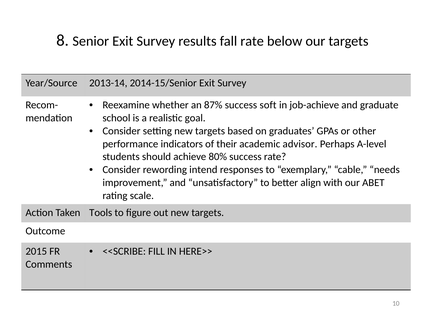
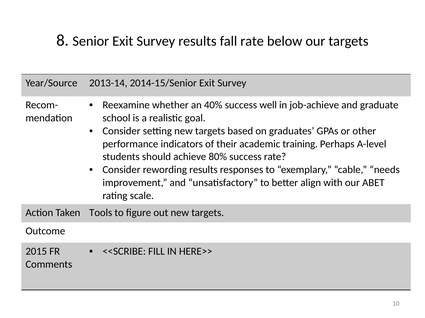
87%: 87% -> 40%
soft: soft -> well
advisor: advisor -> training
rewording intend: intend -> results
